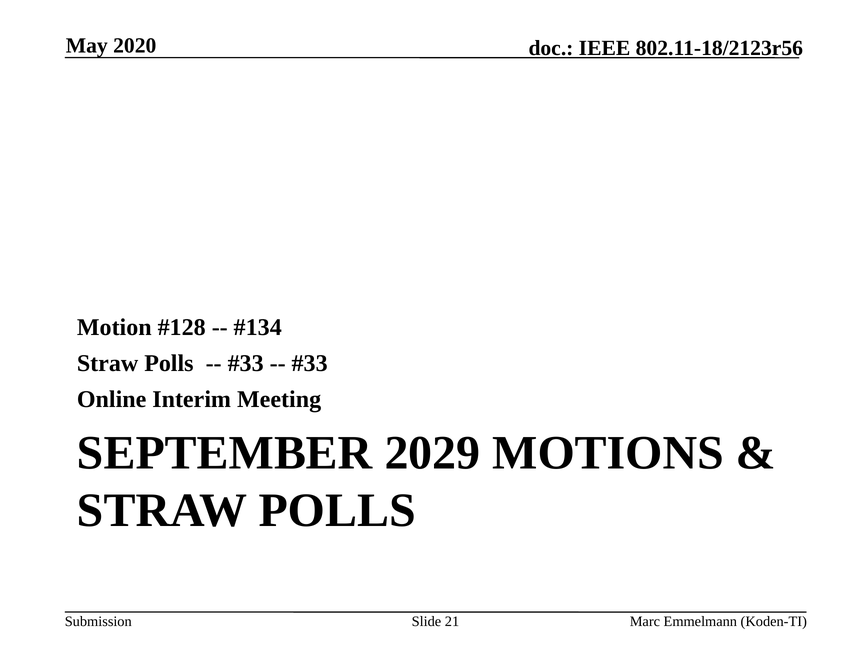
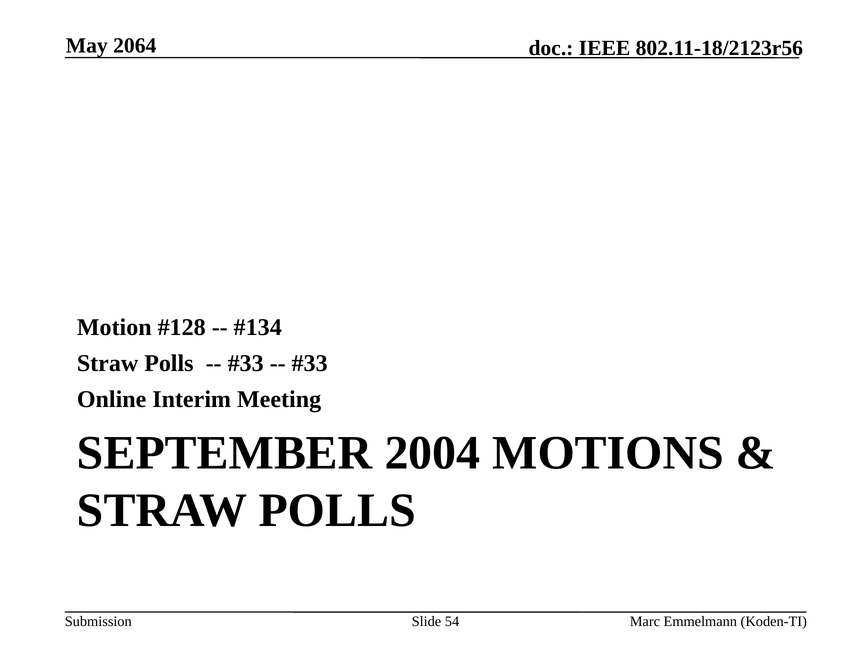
2020: 2020 -> 2064
2029: 2029 -> 2004
21: 21 -> 54
